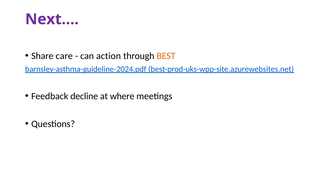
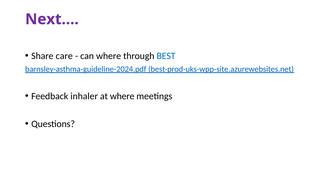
can action: action -> where
BEST colour: orange -> blue
decline: decline -> inhaler
